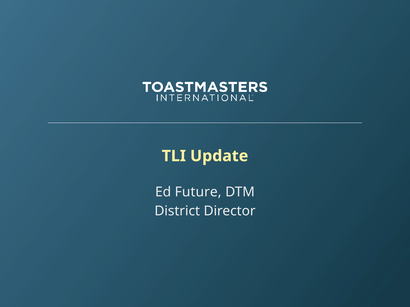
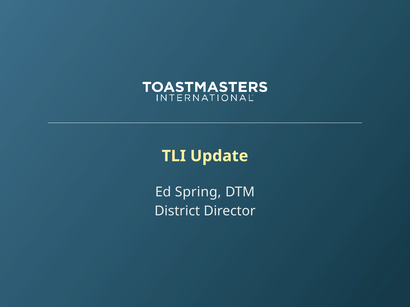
Future: Future -> Spring
